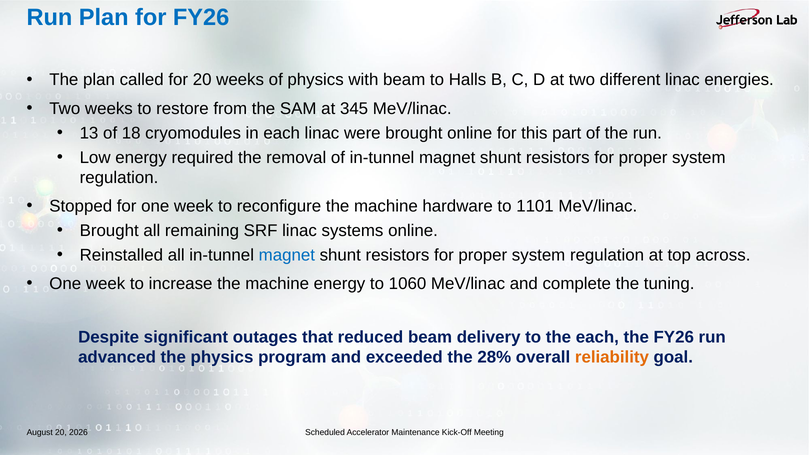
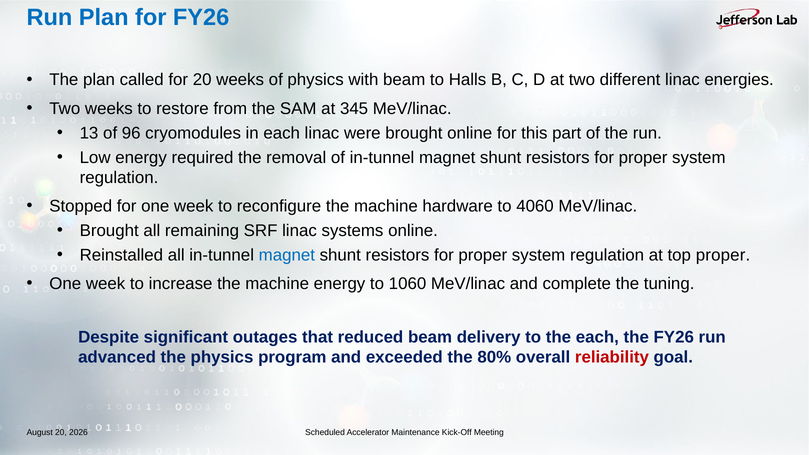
18: 18 -> 96
1101: 1101 -> 4060
top across: across -> proper
28%: 28% -> 80%
reliability colour: orange -> red
